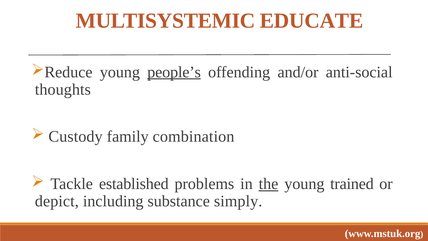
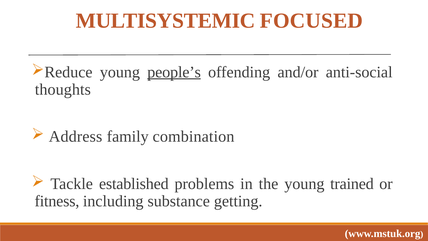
EDUCATE: EDUCATE -> FOCUSED
Custody: Custody -> Address
the underline: present -> none
depict: depict -> fitness
simply: simply -> getting
